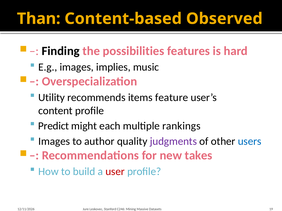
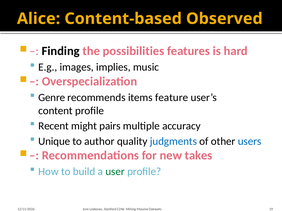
Than: Than -> Alice
Utility: Utility -> Genre
Predict: Predict -> Recent
each: each -> pairs
rankings: rankings -> accuracy
Images at (54, 142): Images -> Unique
judgments colour: purple -> blue
user colour: red -> green
